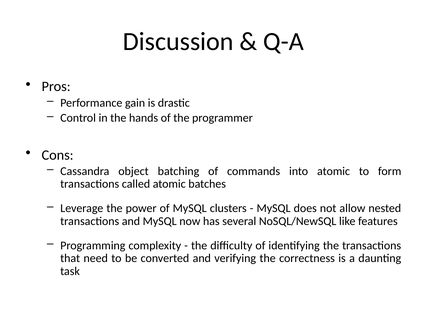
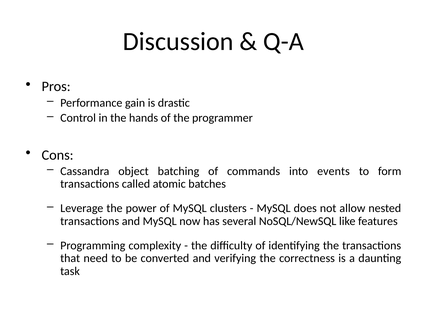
into atomic: atomic -> events
